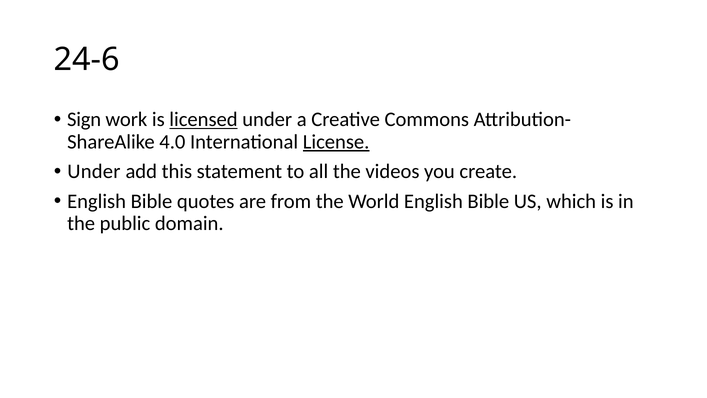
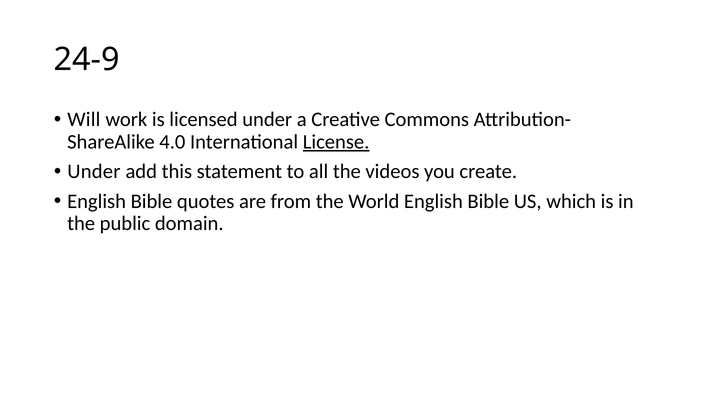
24-6: 24-6 -> 24-9
Sign: Sign -> Will
licensed underline: present -> none
